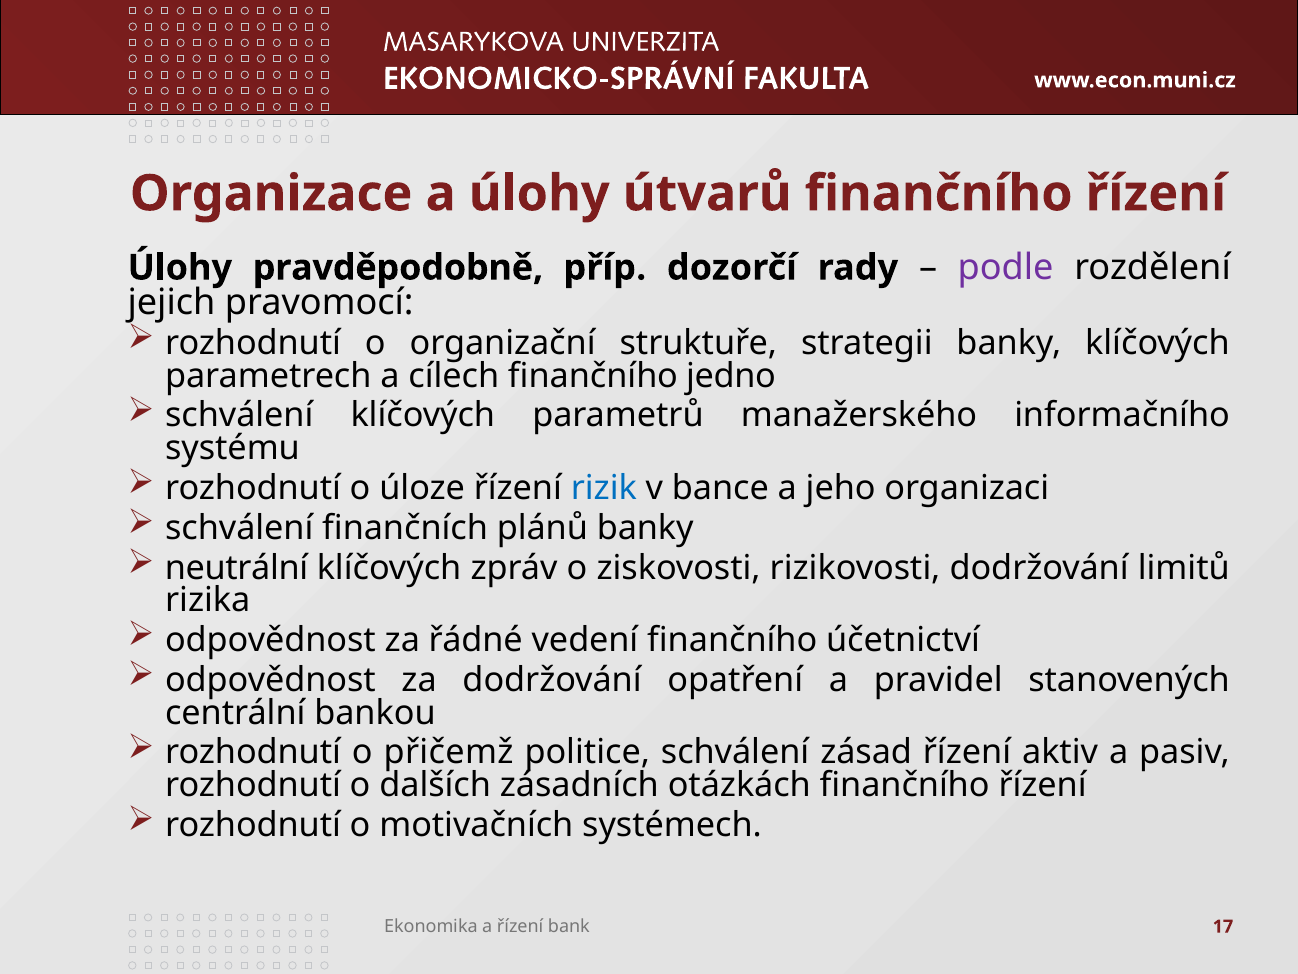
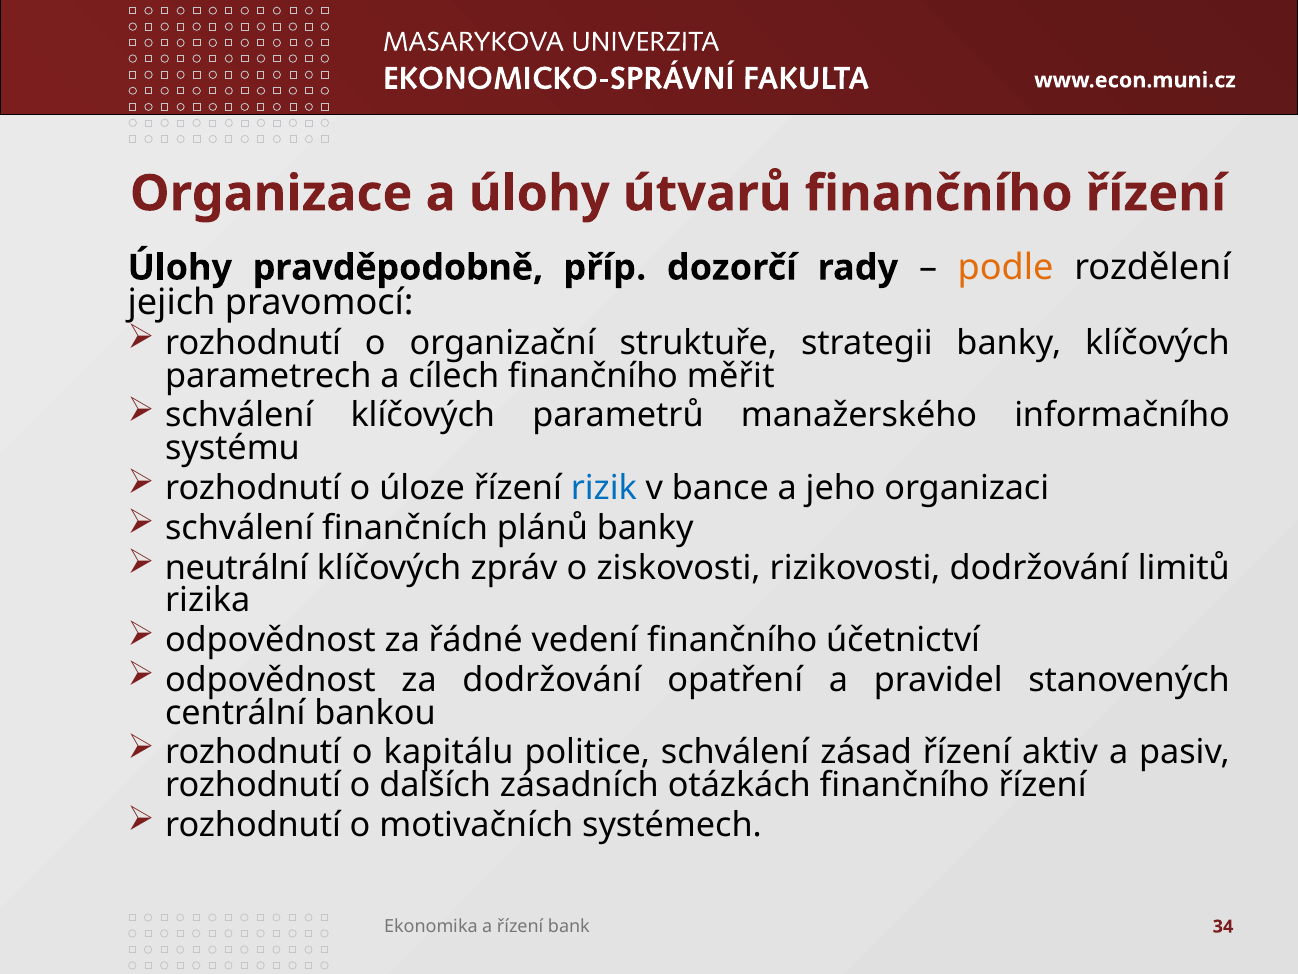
podle colour: purple -> orange
jedno: jedno -> měřit
přičemž: přičemž -> kapitálu
17: 17 -> 34
